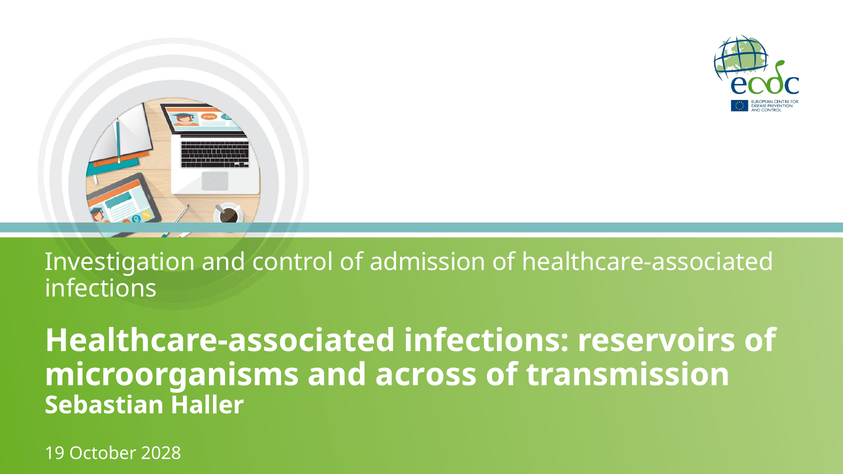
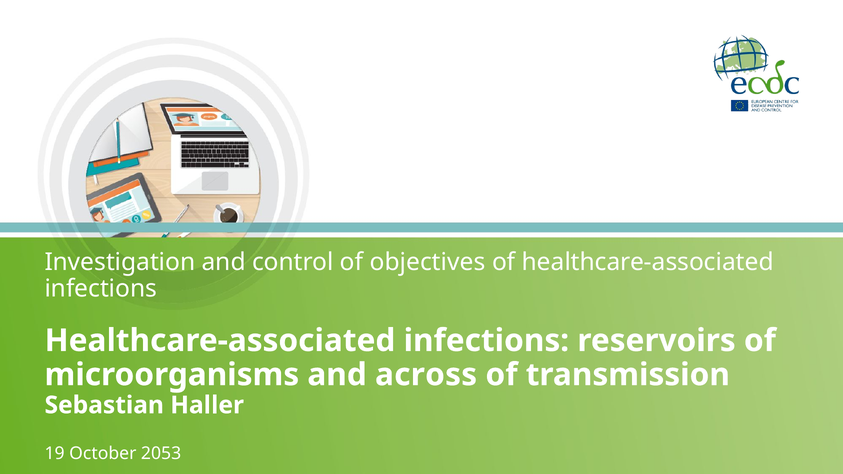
admission: admission -> objectives
2028: 2028 -> 2053
